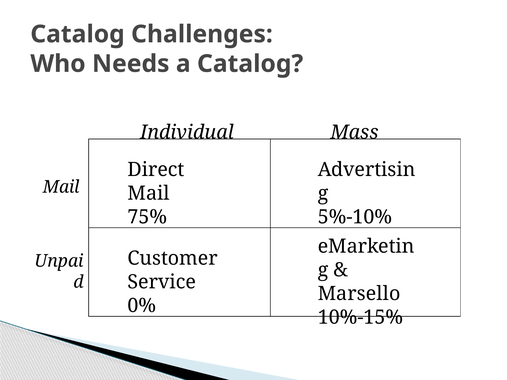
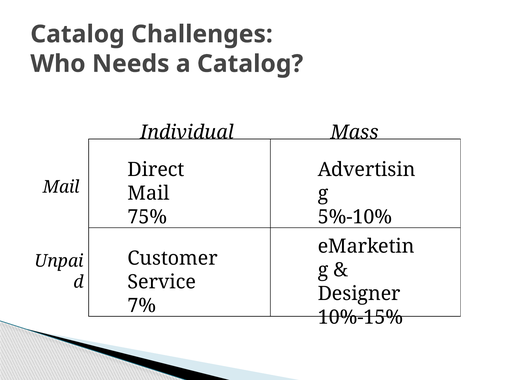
Marsello: Marsello -> Designer
0%: 0% -> 7%
